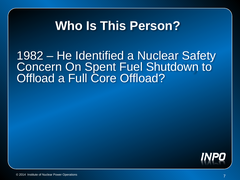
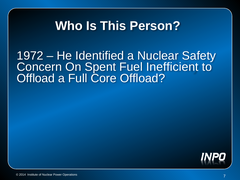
1982: 1982 -> 1972
Shutdown: Shutdown -> Inefficient
